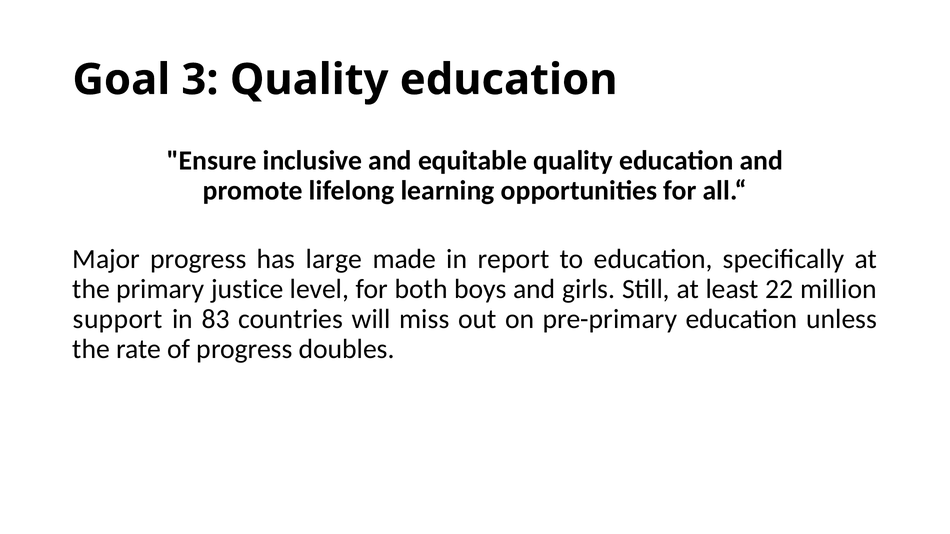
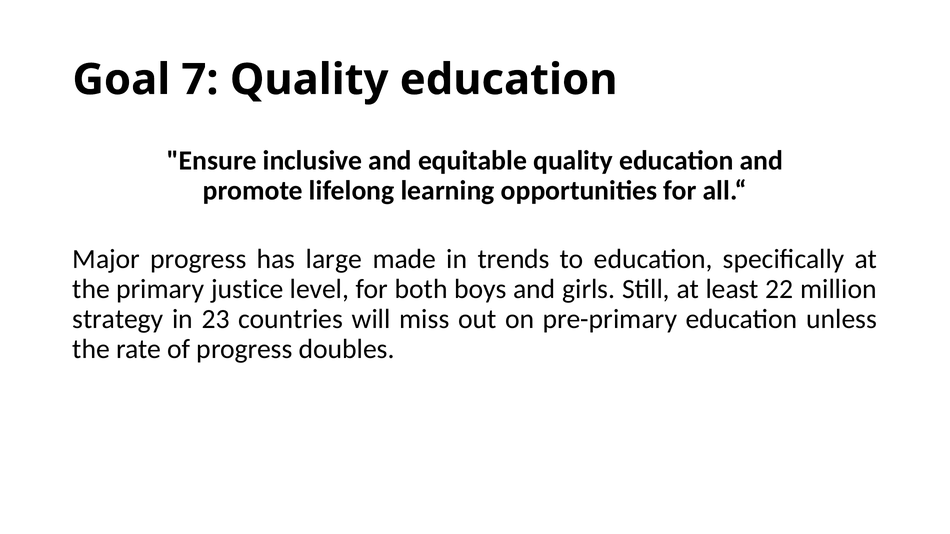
3: 3 -> 7
report: report -> trends
support: support -> strategy
83: 83 -> 23
